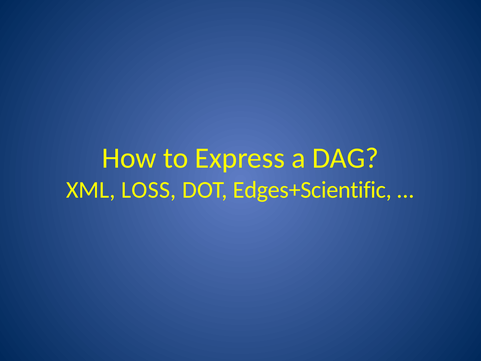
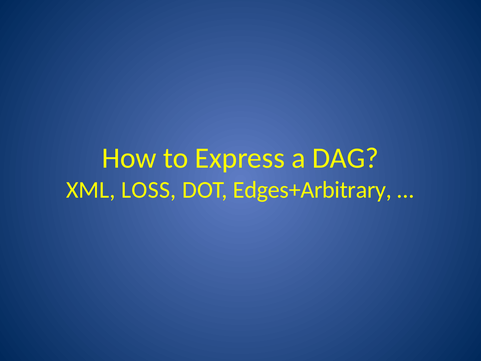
Edges+Scientific: Edges+Scientific -> Edges+Arbitrary
